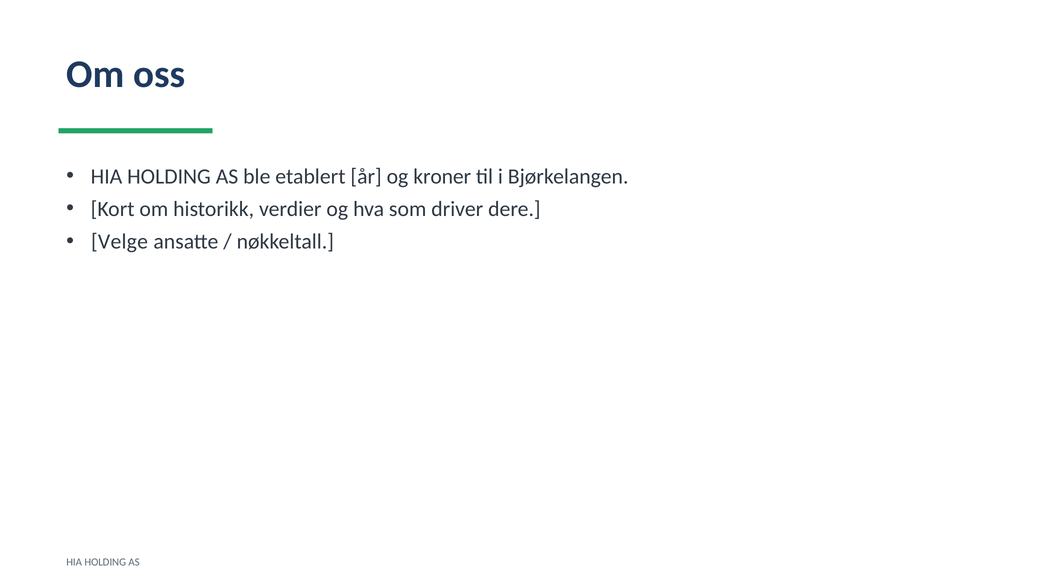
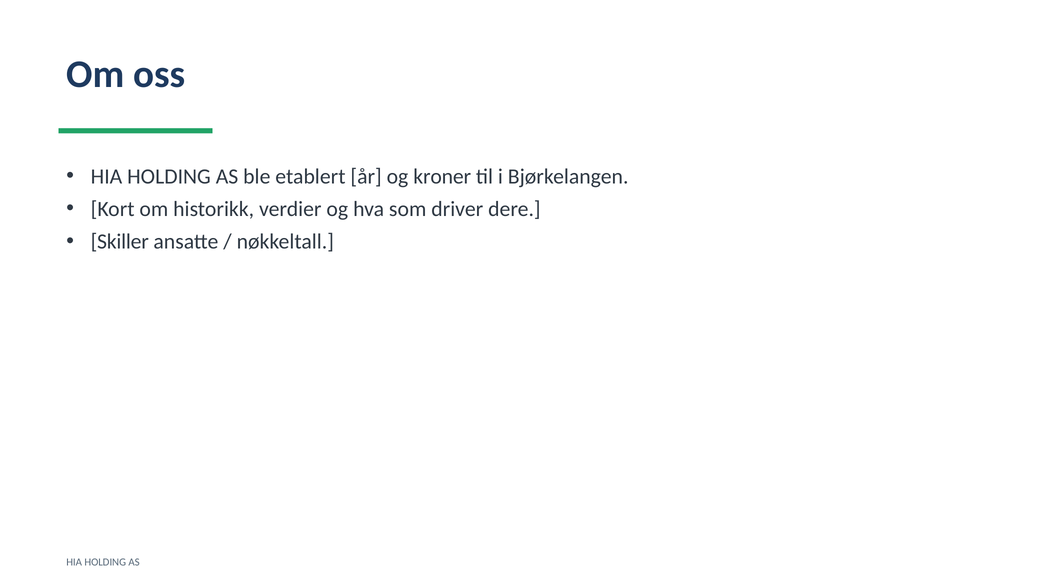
Velge: Velge -> Skiller
